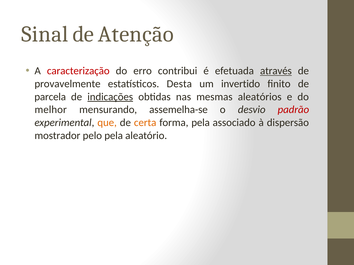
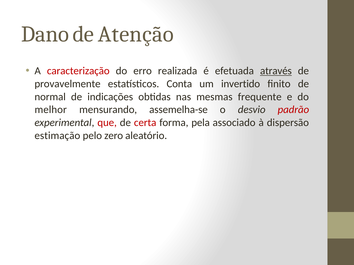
Sinal: Sinal -> Dano
contribui: contribui -> realizada
Desta: Desta -> Conta
parcela: parcela -> normal
indicações underline: present -> none
aleatórios: aleatórios -> frequente
que colour: orange -> red
certa colour: orange -> red
mostrador: mostrador -> estimação
pelo pela: pela -> zero
